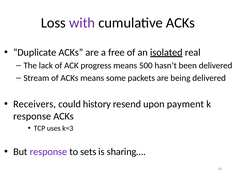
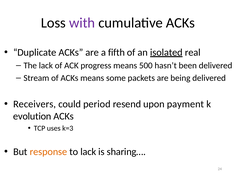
free: free -> fifth
history: history -> period
response at (32, 116): response -> evolution
response at (48, 152) colour: purple -> orange
to sets: sets -> lack
